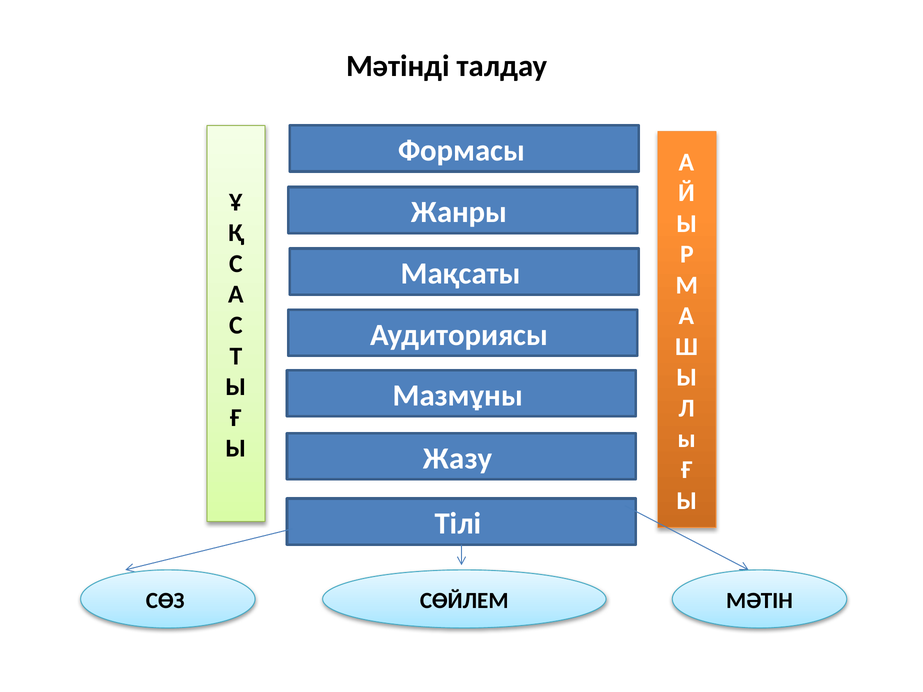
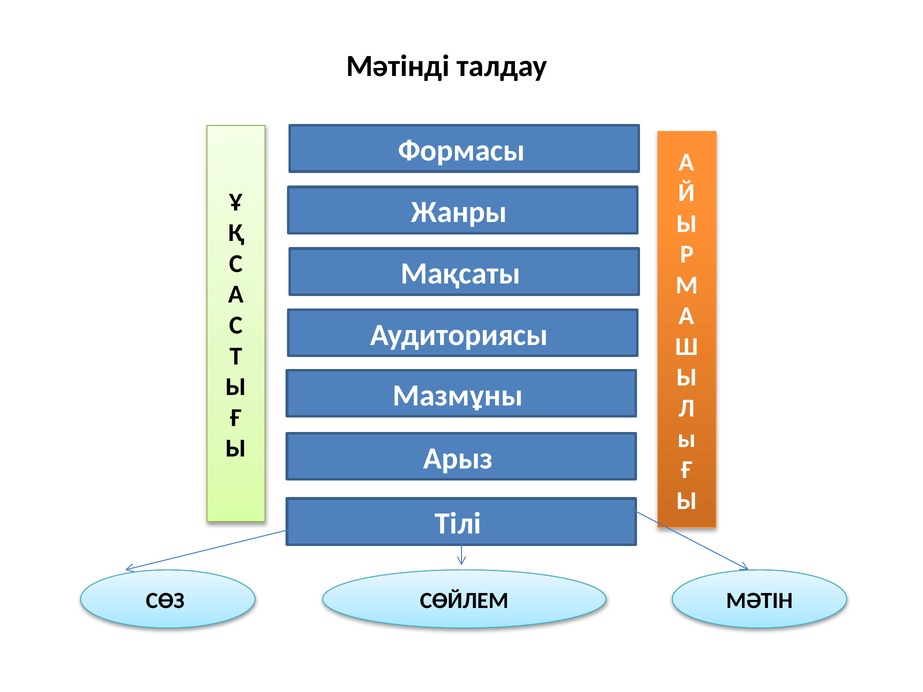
Жазу: Жазу -> Арыз
